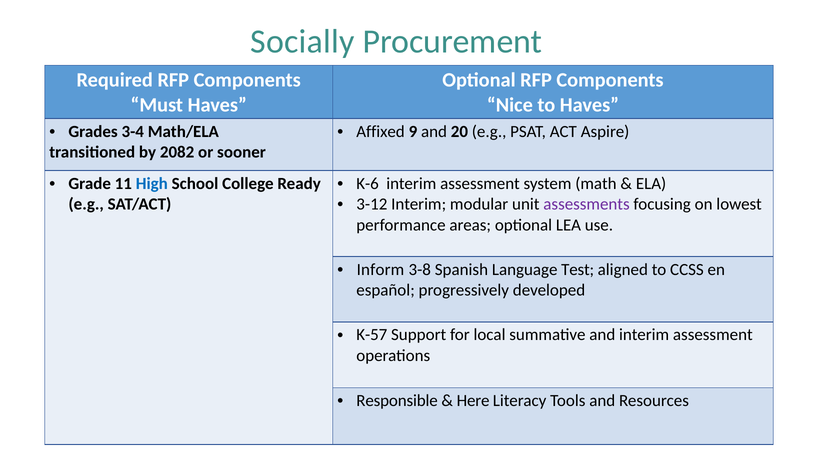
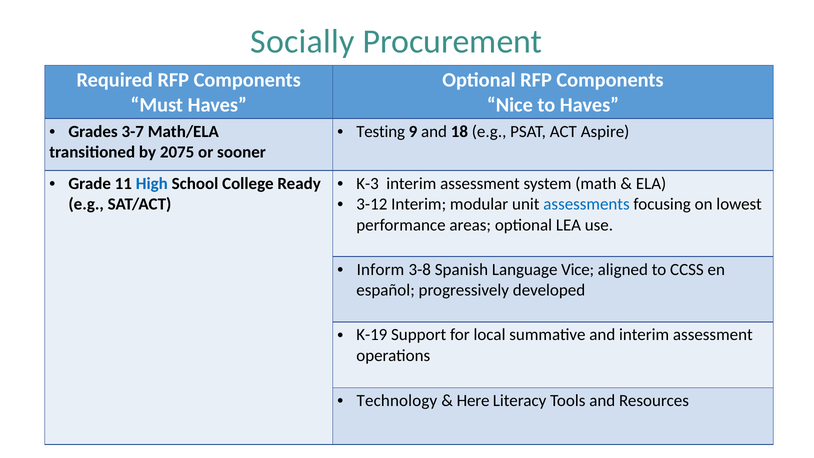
3-4: 3-4 -> 3-7
Affixed: Affixed -> Testing
20: 20 -> 18
2082: 2082 -> 2075
K-6: K-6 -> K-3
assessments colour: purple -> blue
Test: Test -> Vice
K-57: K-57 -> K-19
Responsible: Responsible -> Technology
